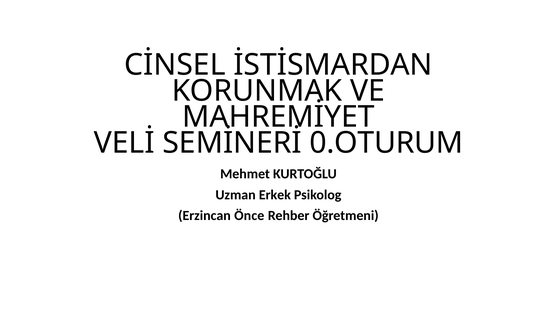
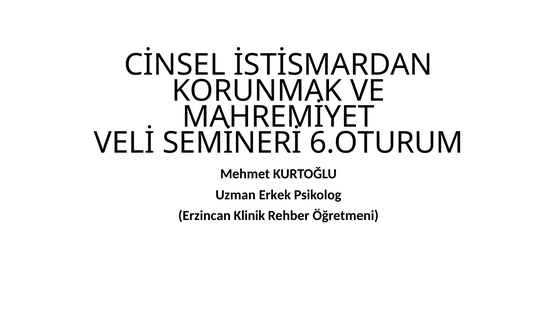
0.OTURUM: 0.OTURUM -> 6.OTURUM
Önce: Önce -> Klinik
